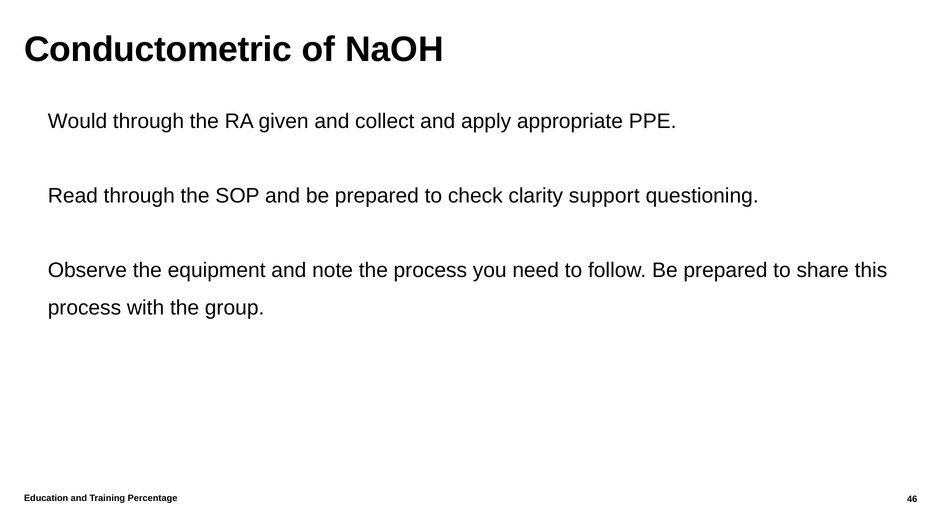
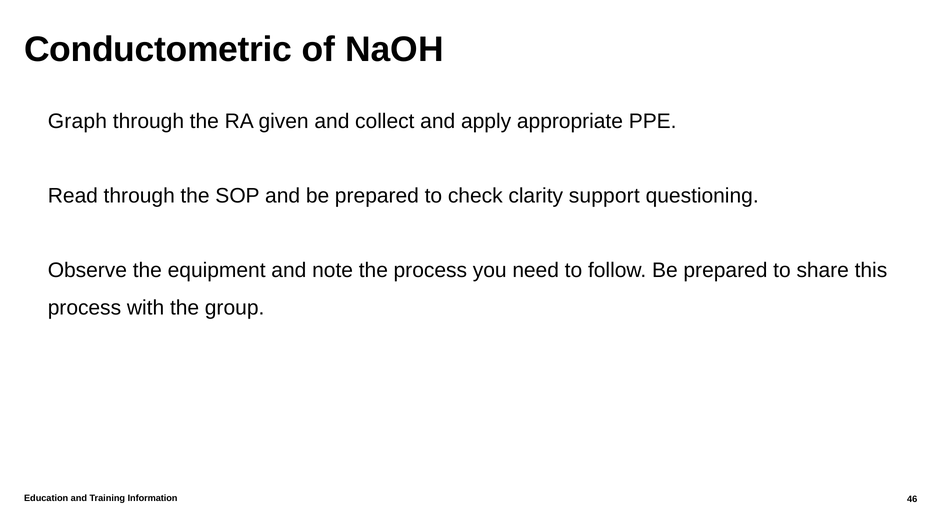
Would: Would -> Graph
Percentage: Percentage -> Information
